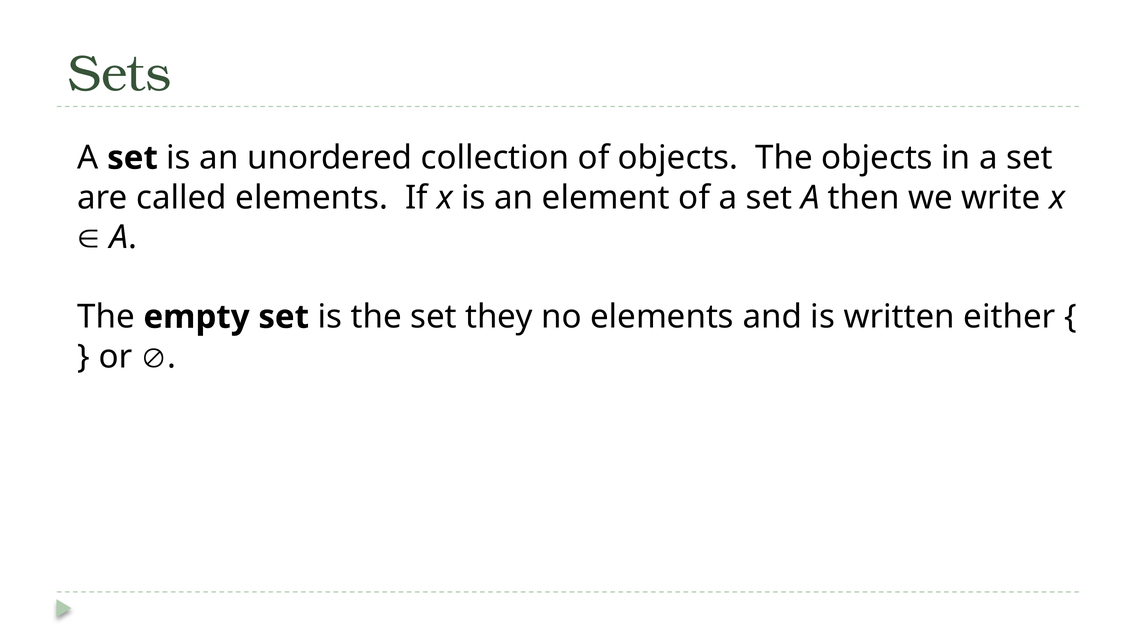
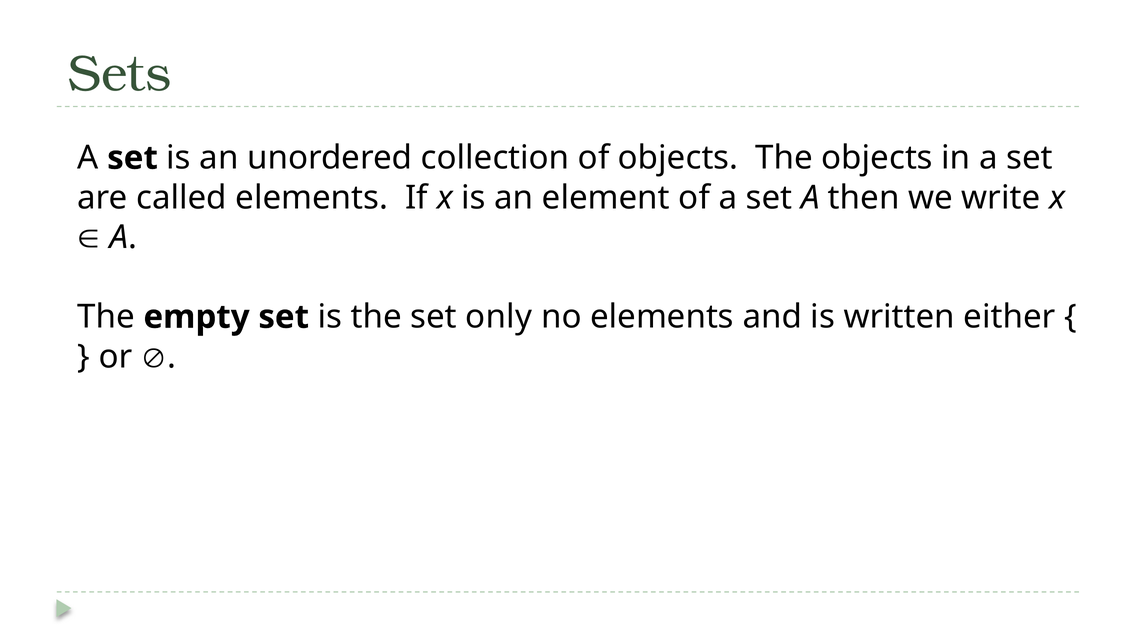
they: they -> only
